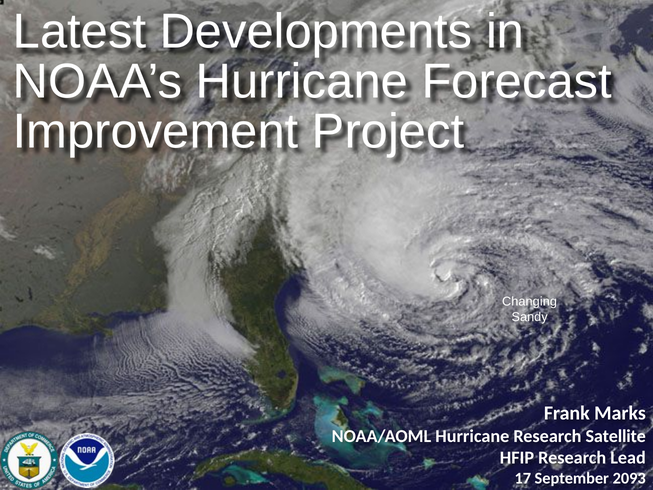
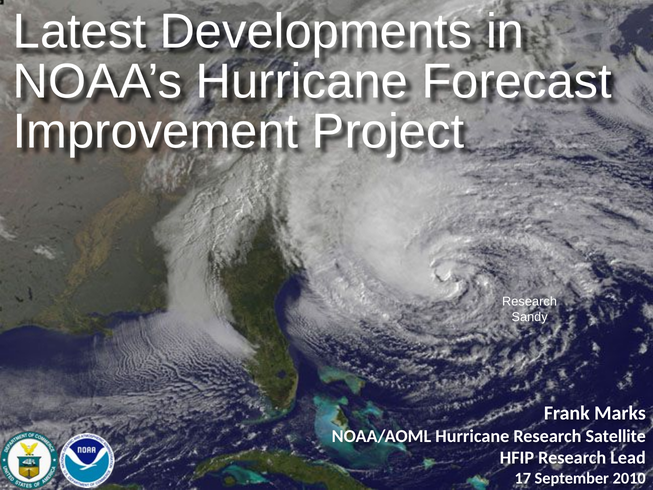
Changing at (530, 302): Changing -> Research
2093: 2093 -> 2010
